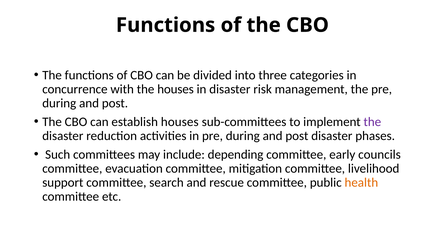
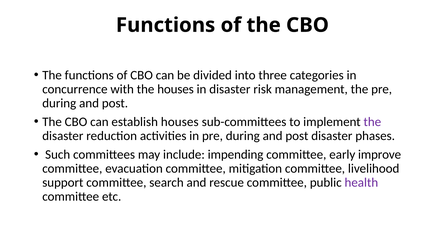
depending: depending -> impending
councils: councils -> improve
health colour: orange -> purple
